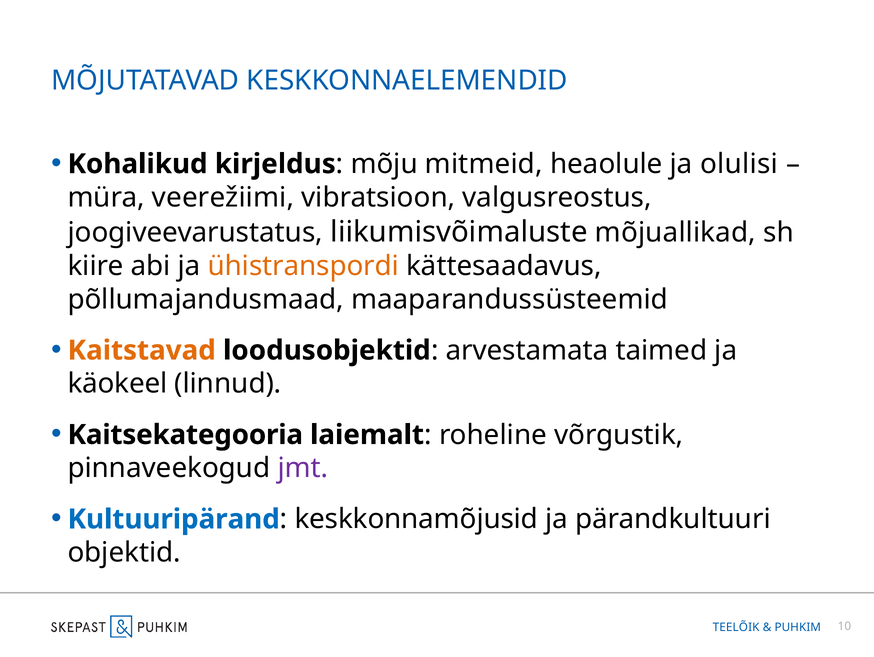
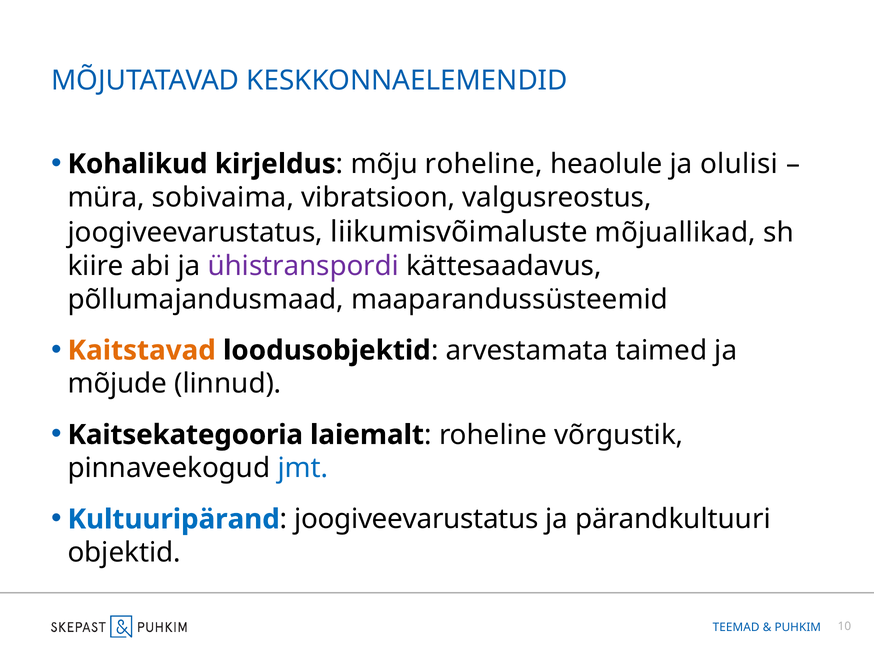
mõju mitmeid: mitmeid -> roheline
veerežiimi: veerežiimi -> sobivaima
ühistranspordi colour: orange -> purple
käokeel: käokeel -> mõjude
jmt colour: purple -> blue
keskkonnamõjusid at (416, 520): keskkonnamõjusid -> joogiveevarustatus
TEELÕIK: TEELÕIK -> TEEMAD
